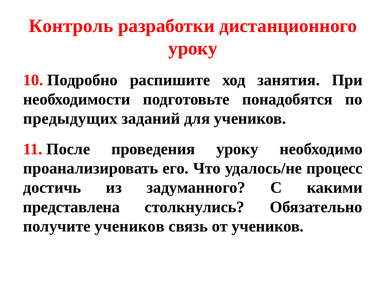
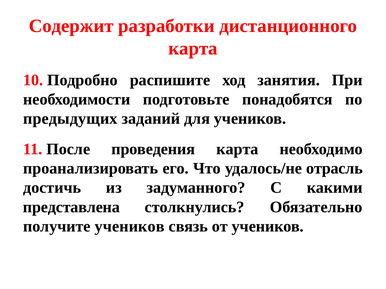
Контроль: Контроль -> Содержит
уроку at (193, 49): уроку -> карта
проведения уроку: уроку -> карта
процесс: процесс -> отрасль
